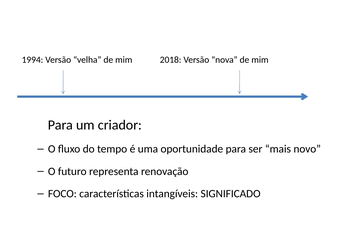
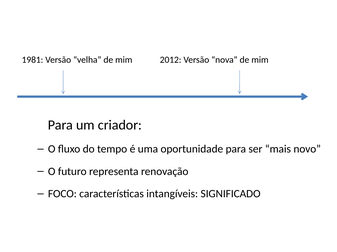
1994: 1994 -> 1981
2018: 2018 -> 2012
